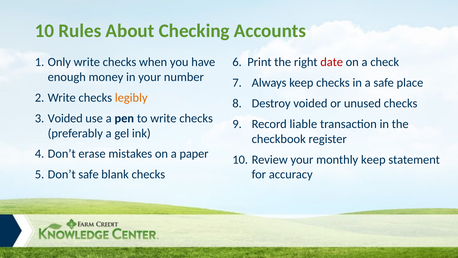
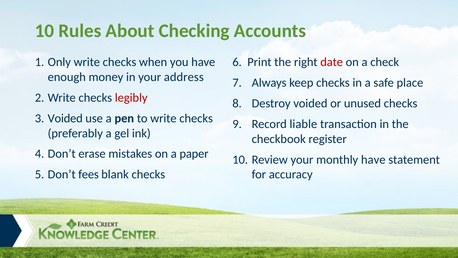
number: number -> address
legibly colour: orange -> red
monthly keep: keep -> have
Don’t safe: safe -> fees
